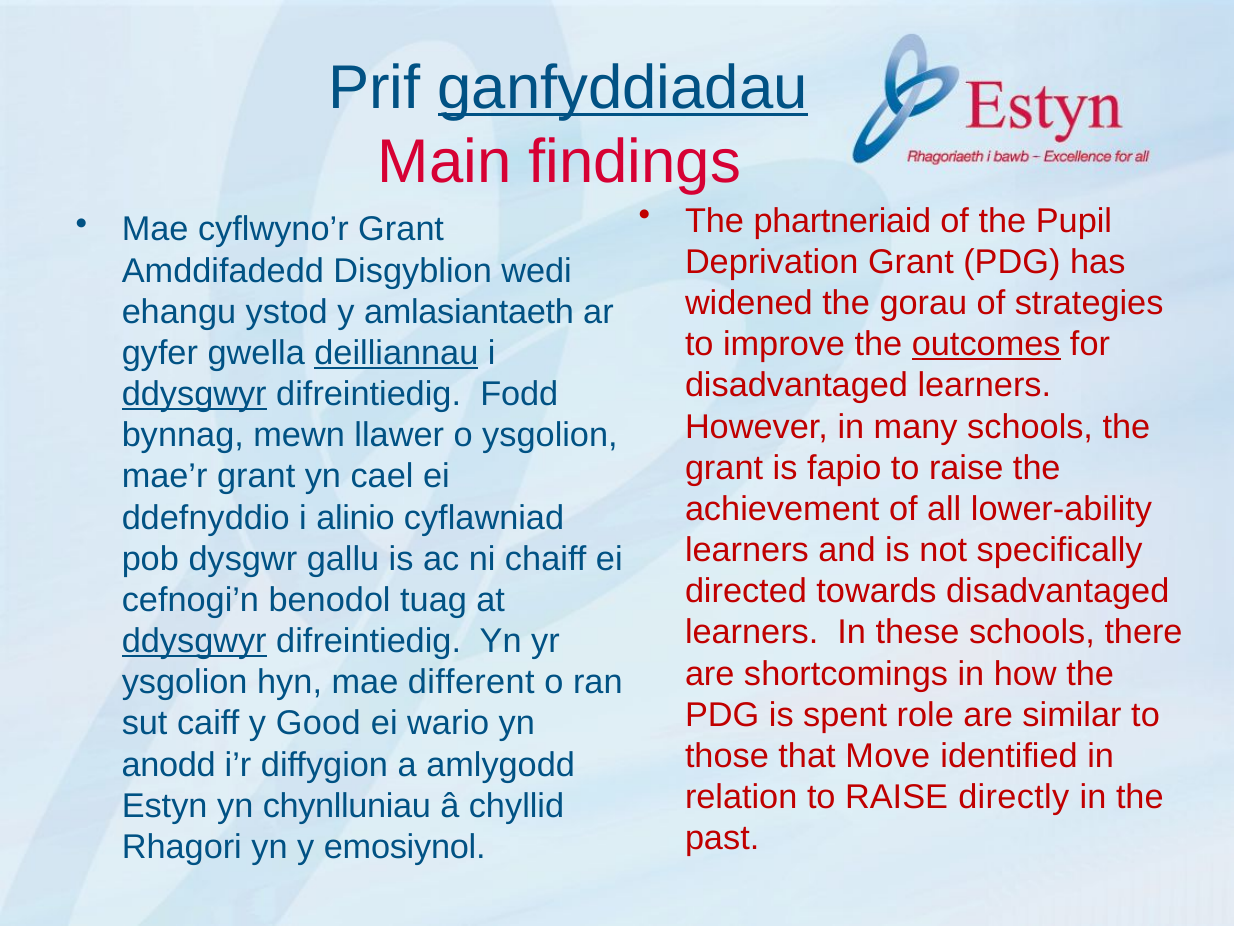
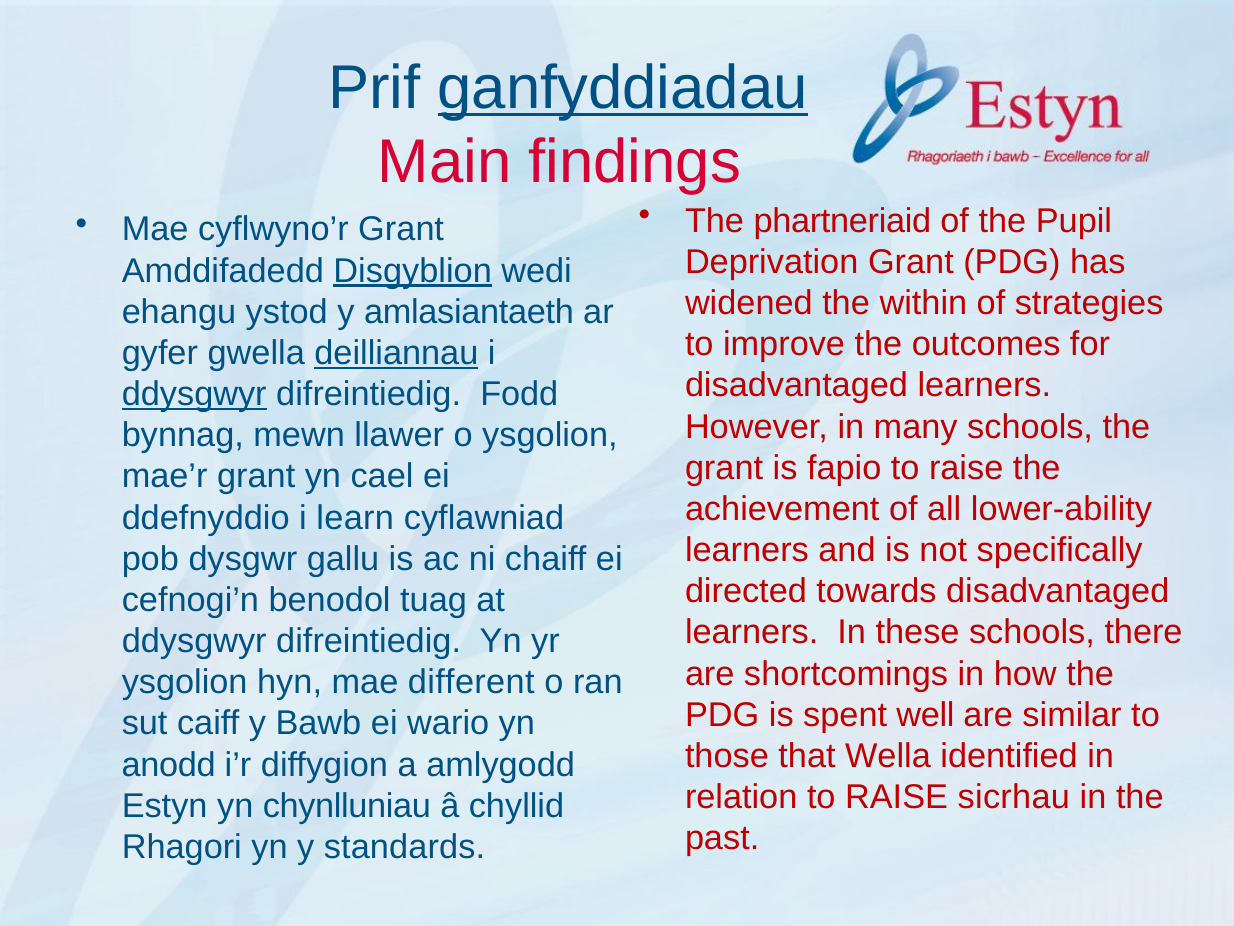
Disgyblion underline: none -> present
gorau: gorau -> within
outcomes underline: present -> none
alinio: alinio -> learn
ddysgwyr at (194, 641) underline: present -> none
role: role -> well
Good: Good -> Bawb
Move: Move -> Wella
directly: directly -> sicrhau
emosiynol: emosiynol -> standards
